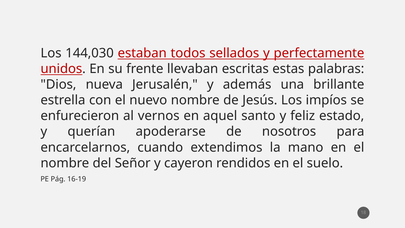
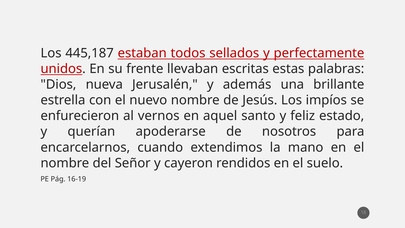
144,030: 144,030 -> 445,187
